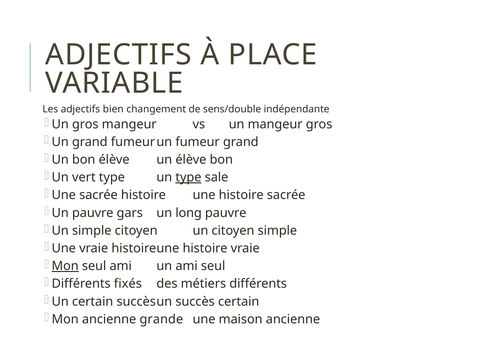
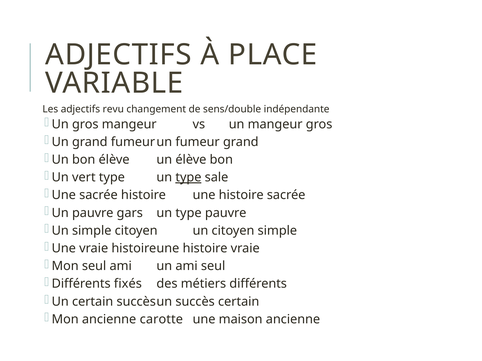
bien: bien -> revu
gars un long: long -> type
Mon at (65, 266) underline: present -> none
grande: grande -> carotte
